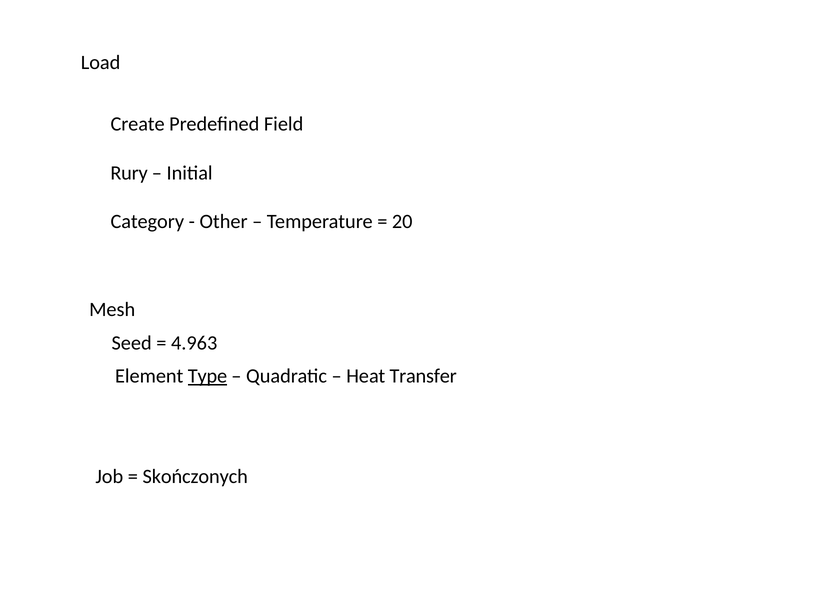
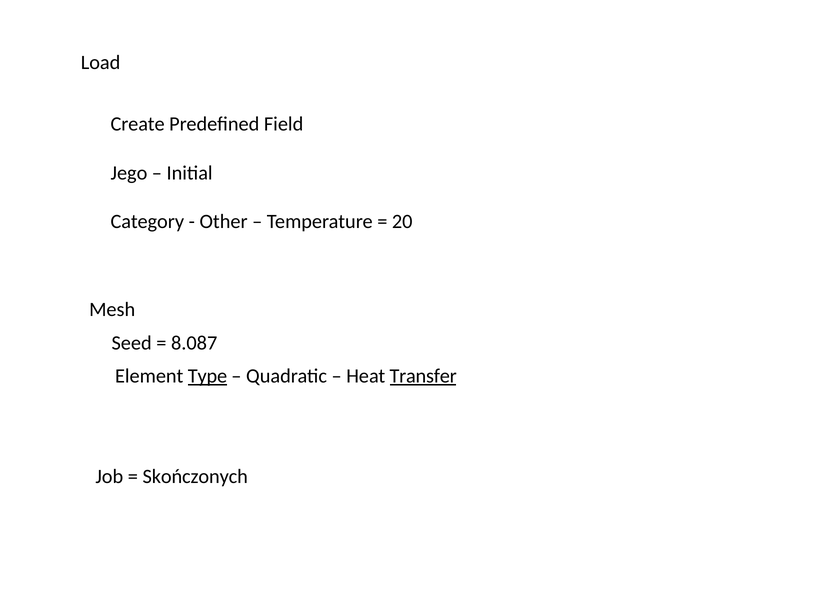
Rury: Rury -> Jego
4.963: 4.963 -> 8.087
Transfer underline: none -> present
